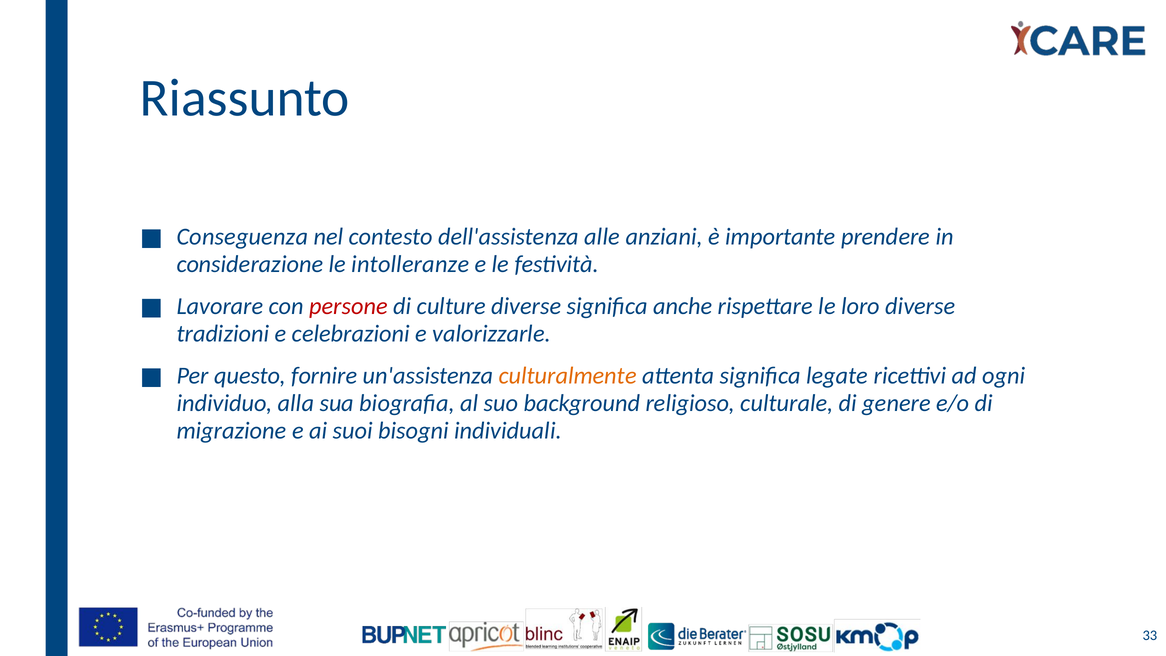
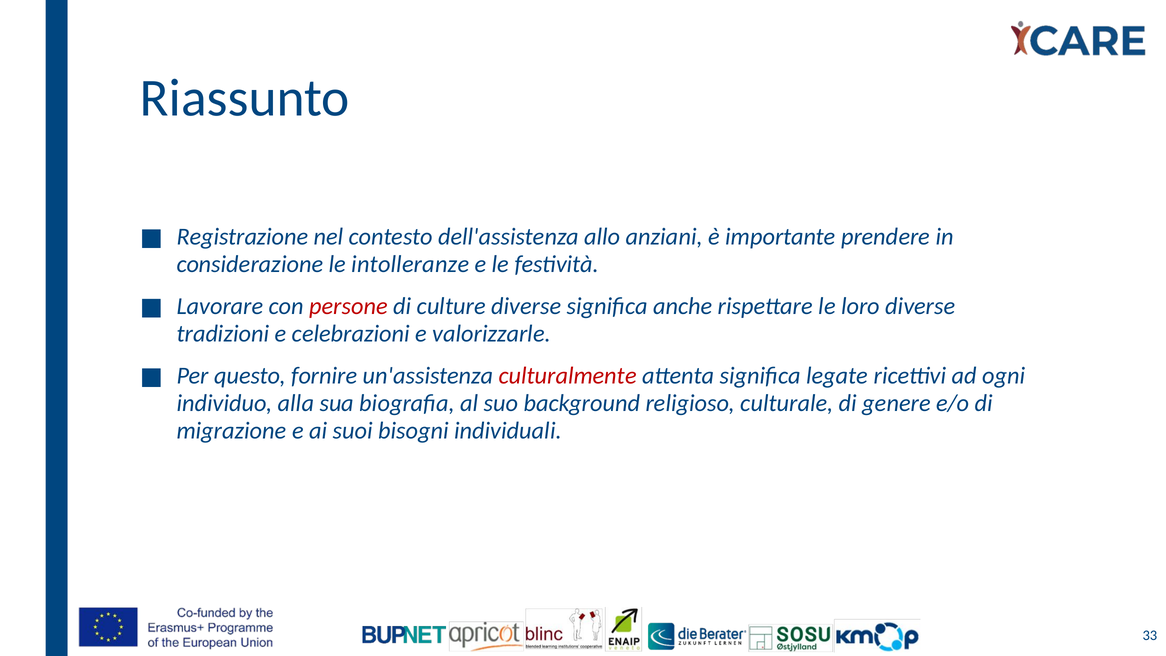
Conseguenza: Conseguenza -> Registrazione
alle: alle -> allo
culturalmente colour: orange -> red
